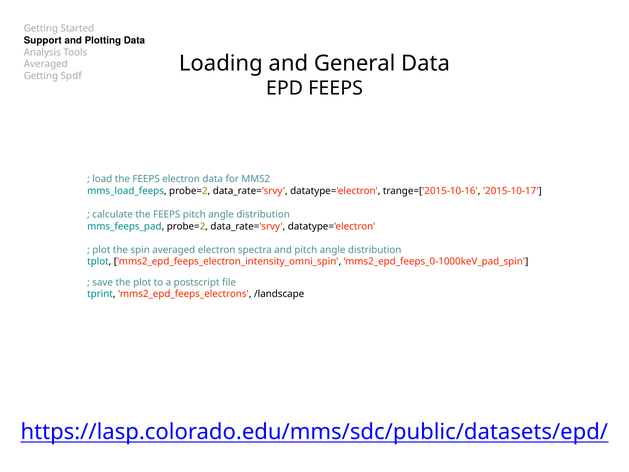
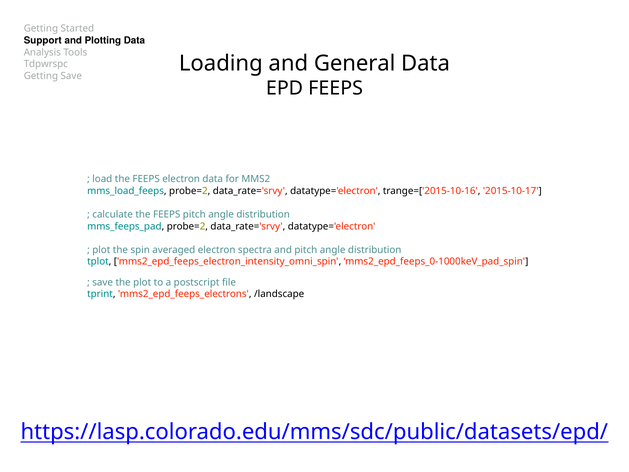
Averaged at (46, 64): Averaged -> Tdpwrspc
Getting Spdf: Spdf -> Save
